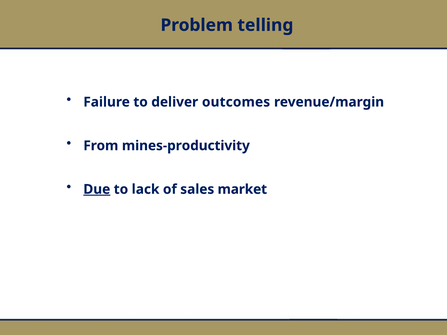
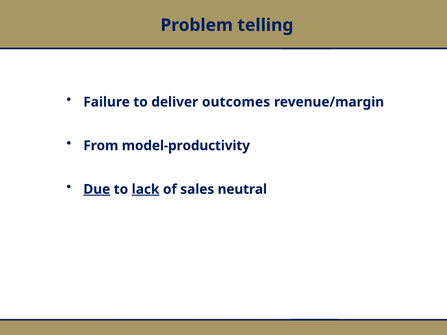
mines-productivity: mines-productivity -> model-productivity
lack underline: none -> present
market: market -> neutral
